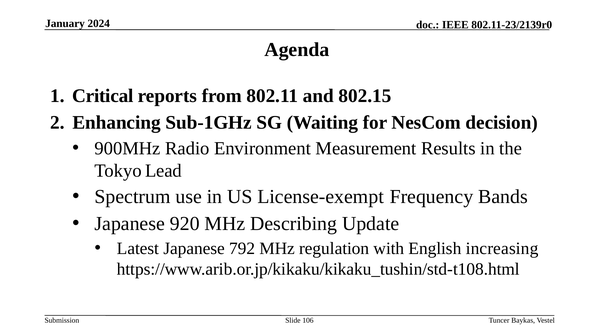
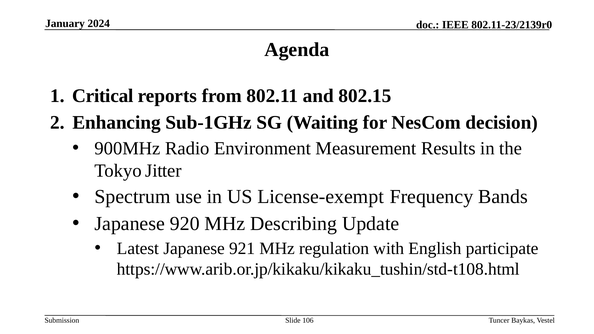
Lead: Lead -> Jitter
792: 792 -> 921
increasing: increasing -> participate
